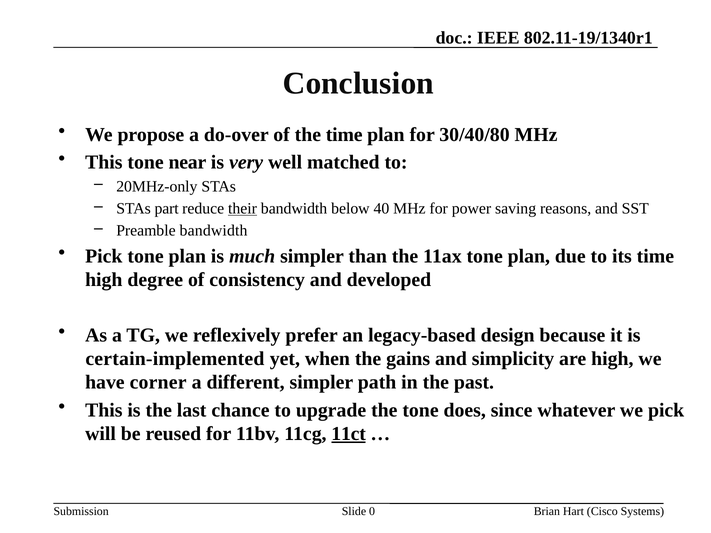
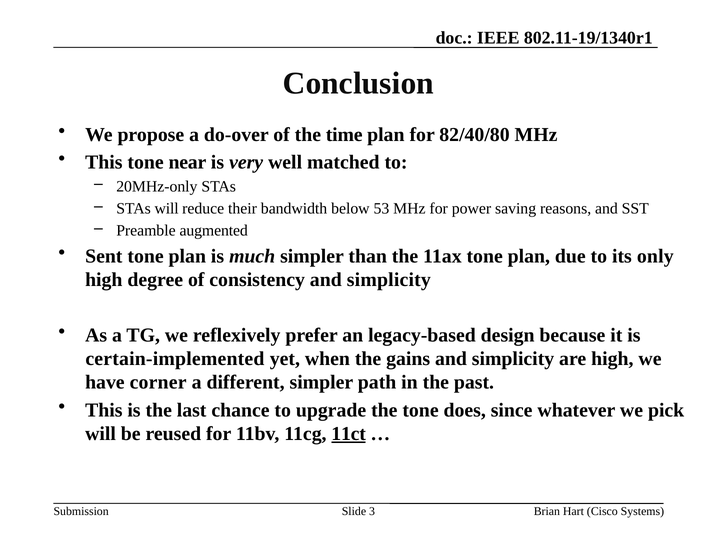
30/40/80: 30/40/80 -> 82/40/80
STAs part: part -> will
their underline: present -> none
40: 40 -> 53
Preamble bandwidth: bandwidth -> augmented
Pick at (104, 256): Pick -> Sent
its time: time -> only
consistency and developed: developed -> simplicity
0: 0 -> 3
